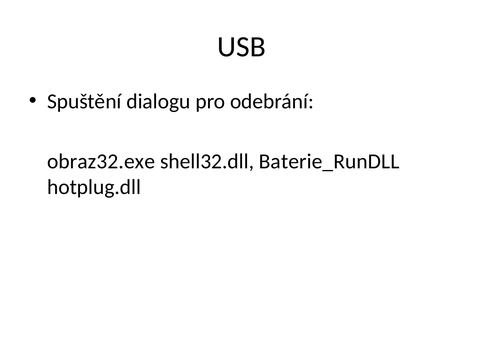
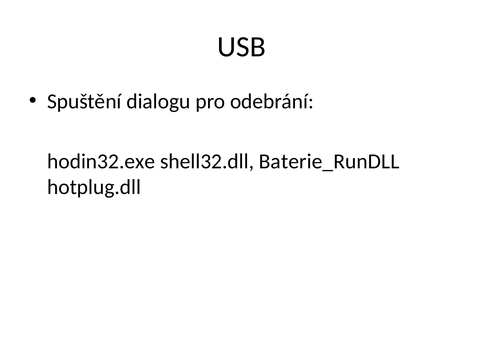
obraz32.exe: obraz32.exe -> hodin32.exe
